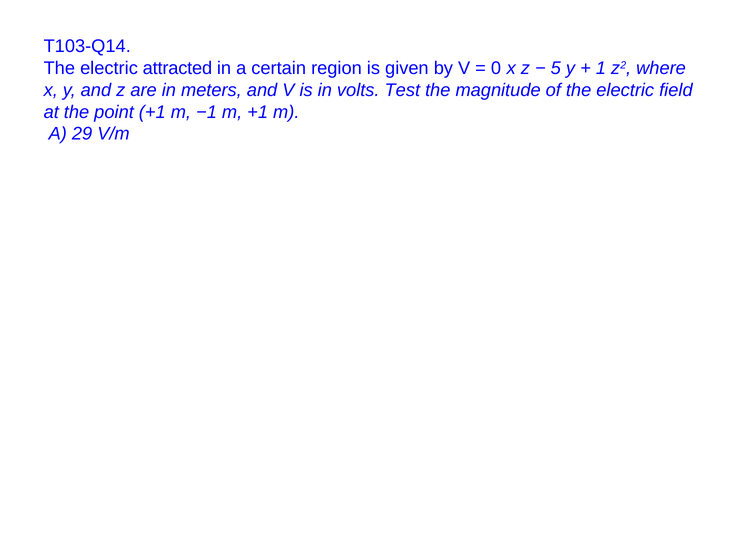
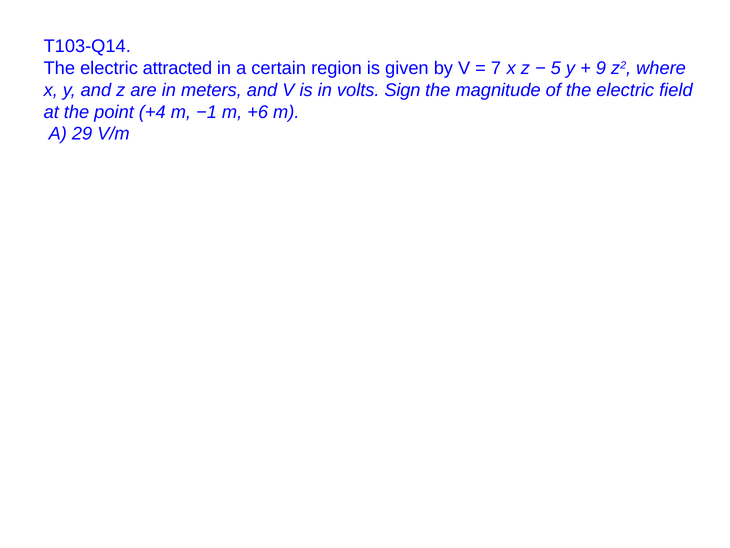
0: 0 -> 7
1: 1 -> 9
Test: Test -> Sign
point +1: +1 -> +4
m +1: +1 -> +6
